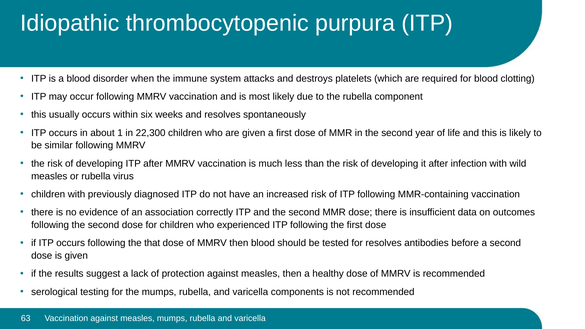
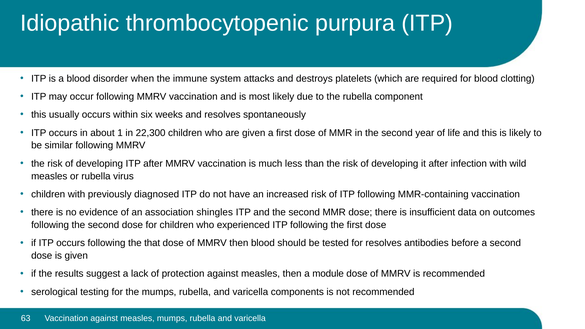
correctly: correctly -> shingles
healthy: healthy -> module
